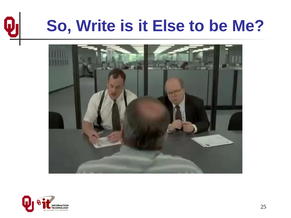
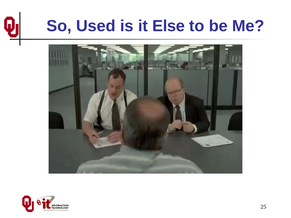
Write: Write -> Used
